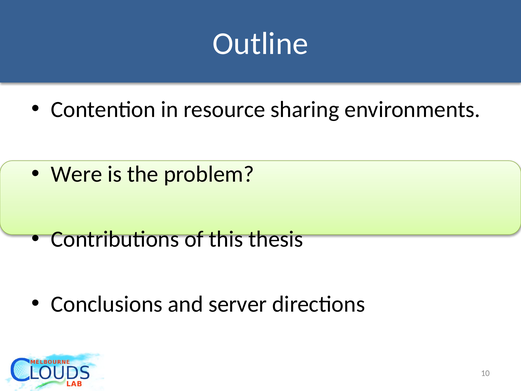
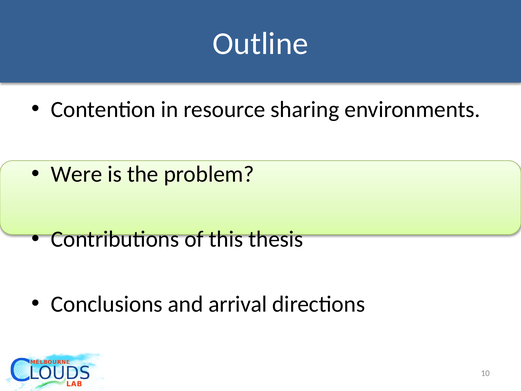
server: server -> arrival
